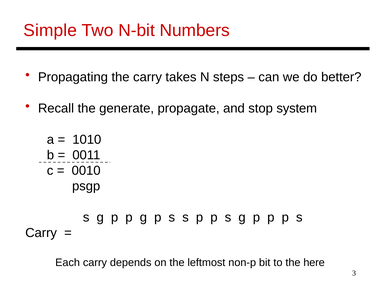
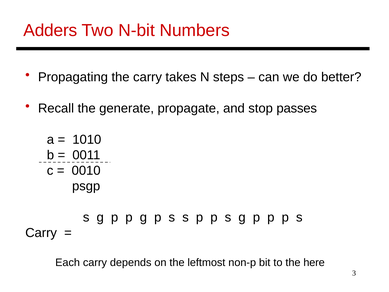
Simple: Simple -> Adders
system: system -> passes
